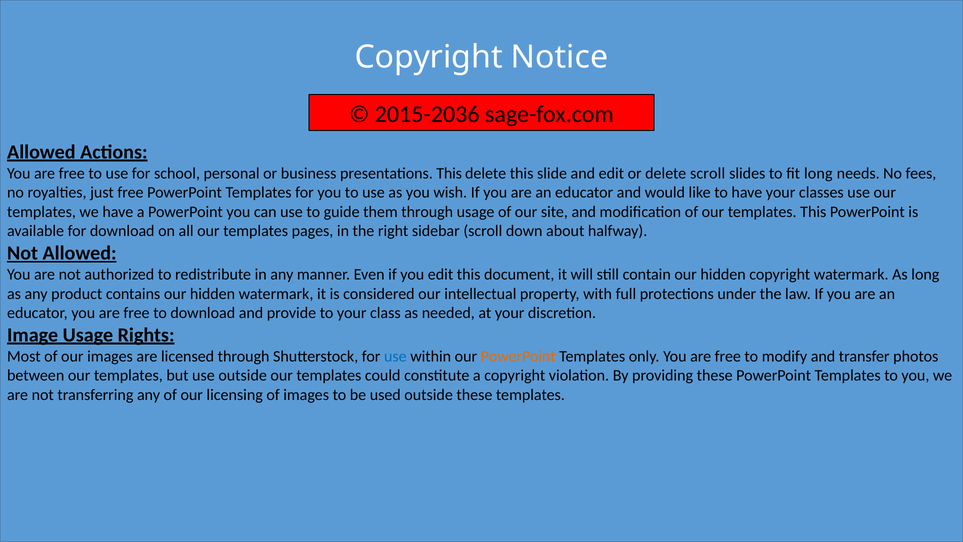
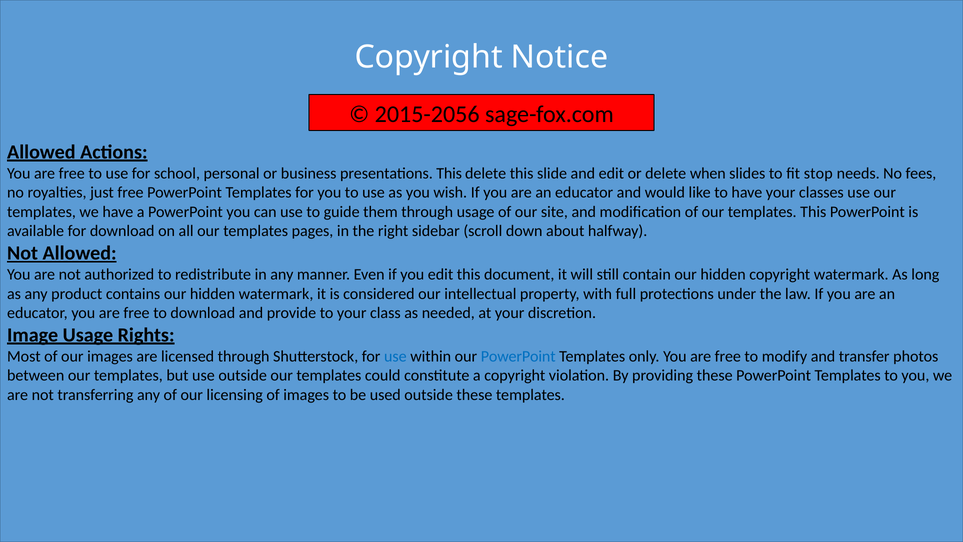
2015-2036: 2015-2036 -> 2015-2056
delete scroll: scroll -> when
fit long: long -> stop
PowerPoint at (518, 356) colour: orange -> blue
